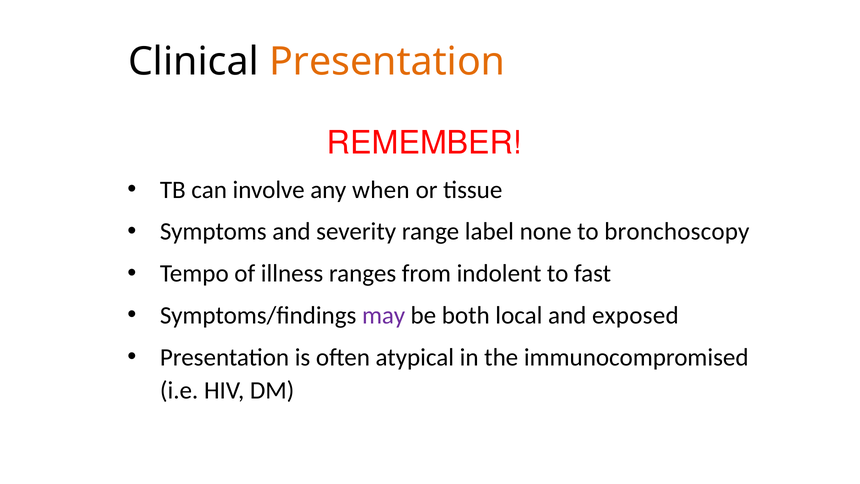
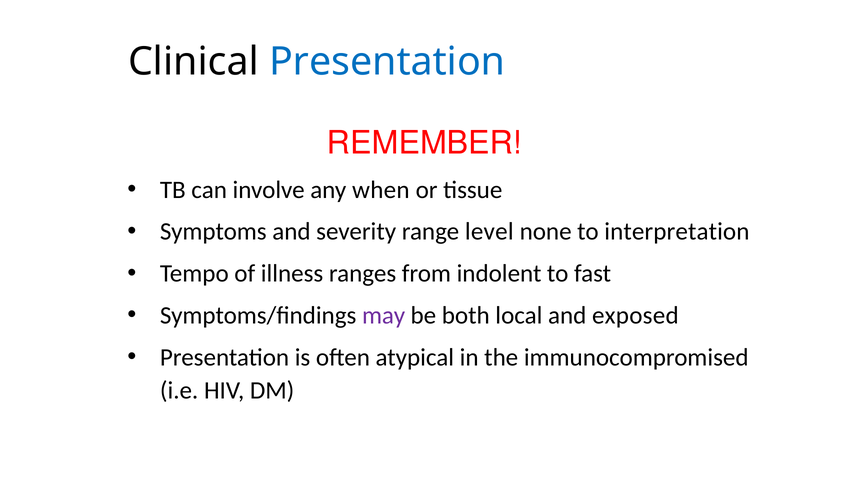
Presentation at (387, 62) colour: orange -> blue
label: label -> level
bronchoscopy: bronchoscopy -> interpretation
